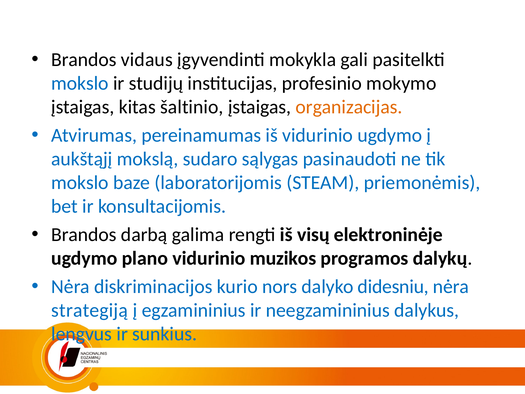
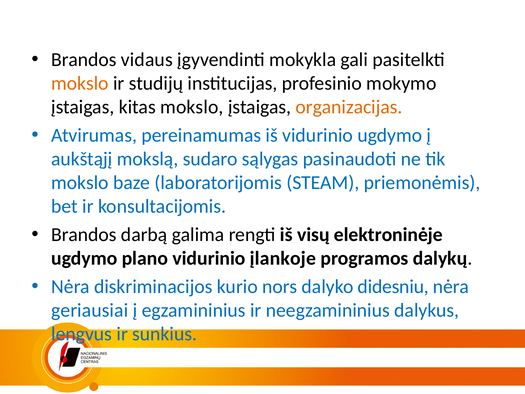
mokslo at (80, 83) colour: blue -> orange
kitas šaltinio: šaltinio -> mokslo
muzikos: muzikos -> įlankoje
strategiją: strategiją -> geriausiai
